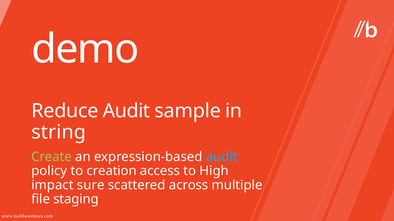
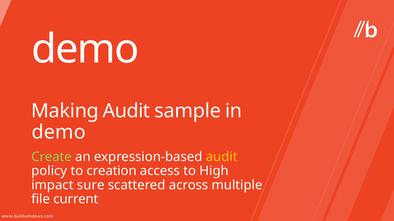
Reduce: Reduce -> Making
string at (59, 133): string -> demo
audit at (222, 157) colour: light blue -> yellow
staging: staging -> current
